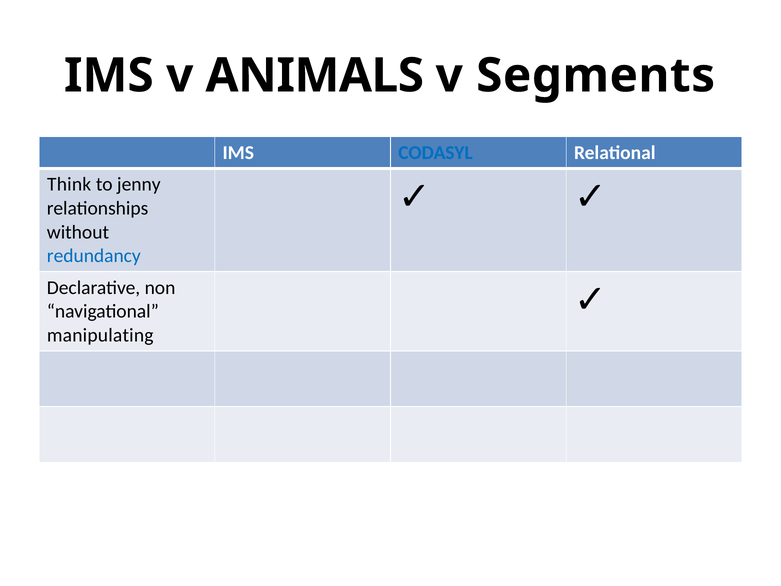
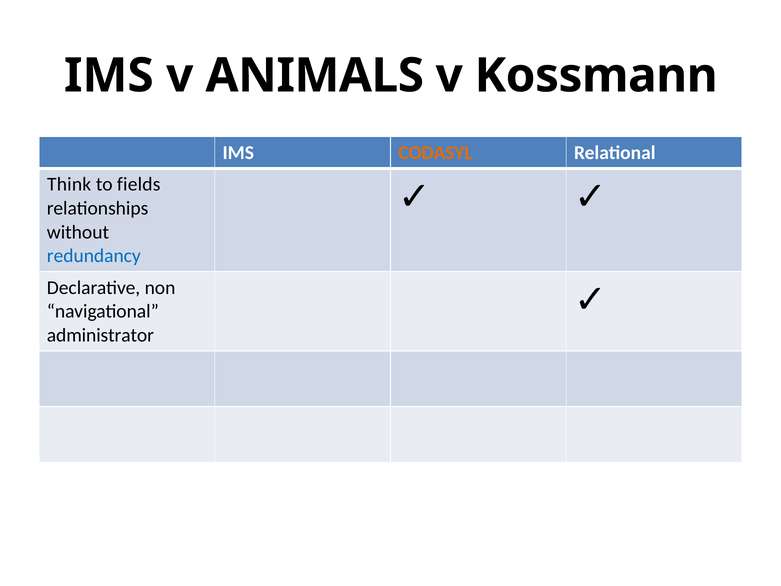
Segments: Segments -> Kossmann
CODASYL colour: blue -> orange
jenny: jenny -> fields
manipulating: manipulating -> administrator
